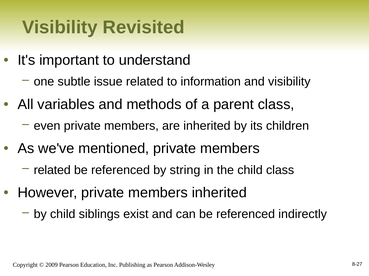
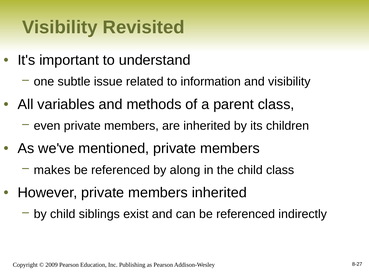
related at (52, 170): related -> makes
string: string -> along
